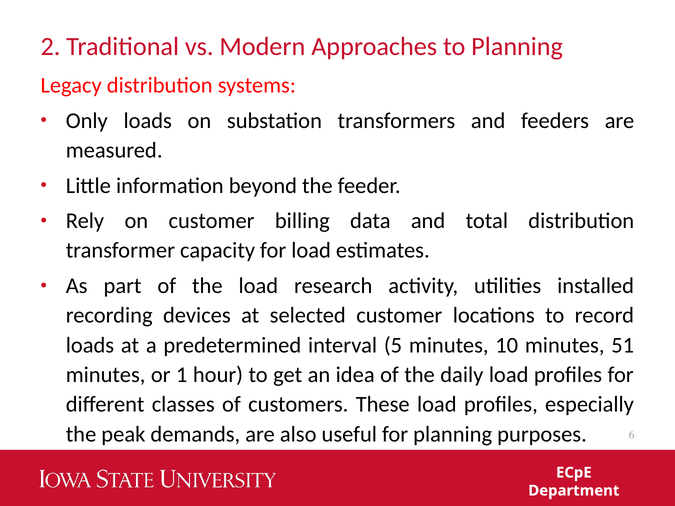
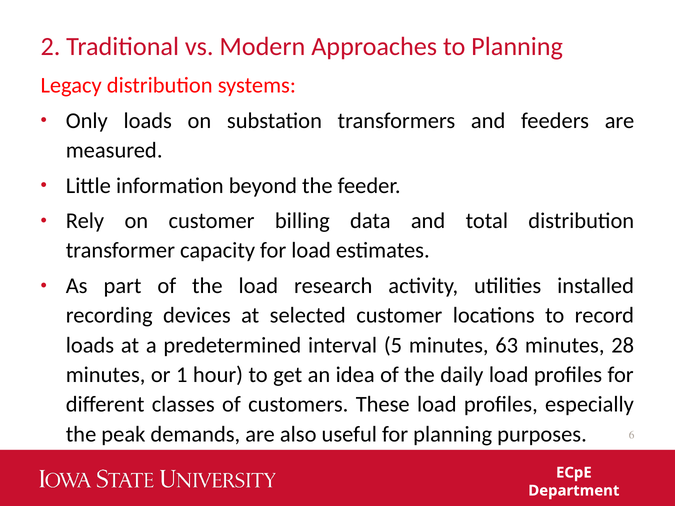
10: 10 -> 63
51: 51 -> 28
